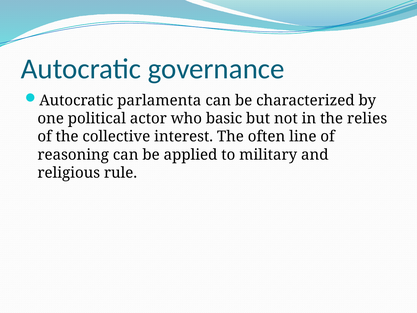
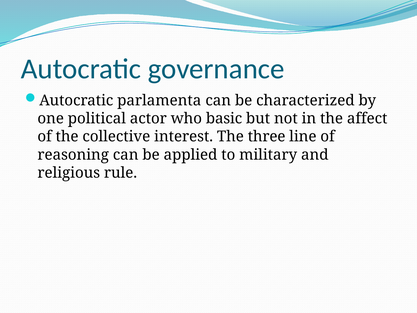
relies: relies -> affect
often: often -> three
